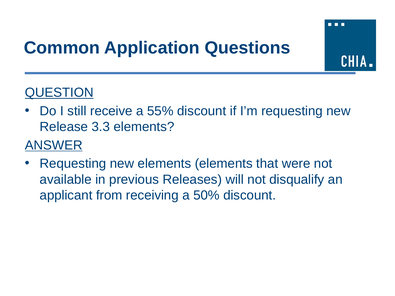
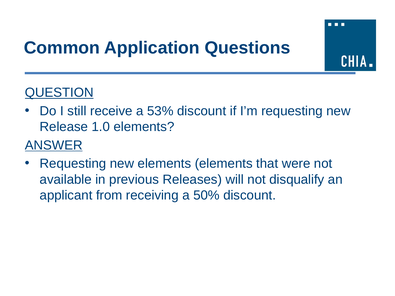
55%: 55% -> 53%
3.3: 3.3 -> 1.0
